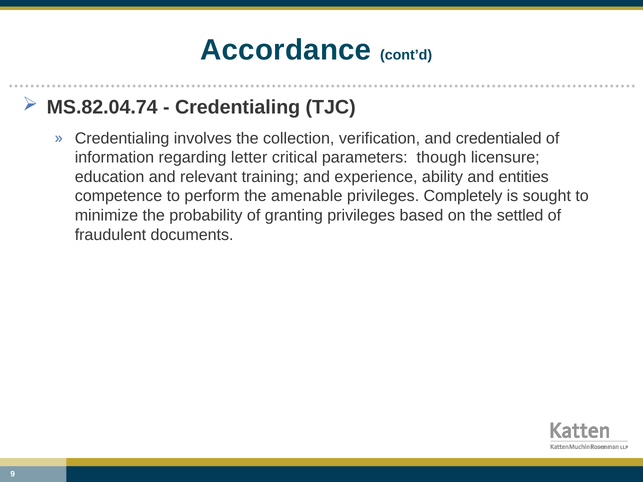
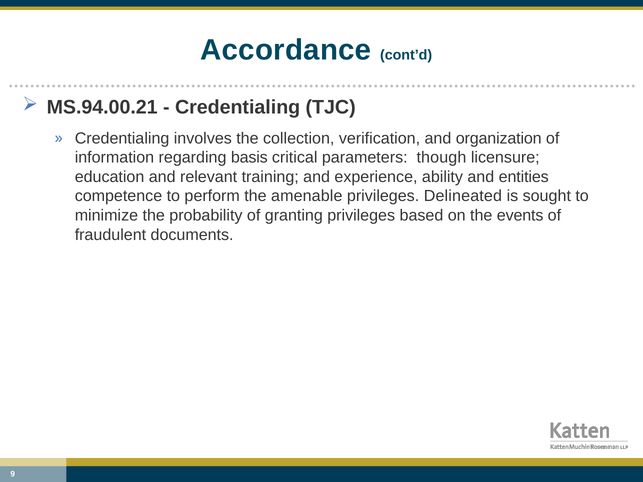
MS.82.04.74: MS.82.04.74 -> MS.94.00.21
credentialed: credentialed -> organization
letter: letter -> basis
Completely: Completely -> Delineated
settled: settled -> events
